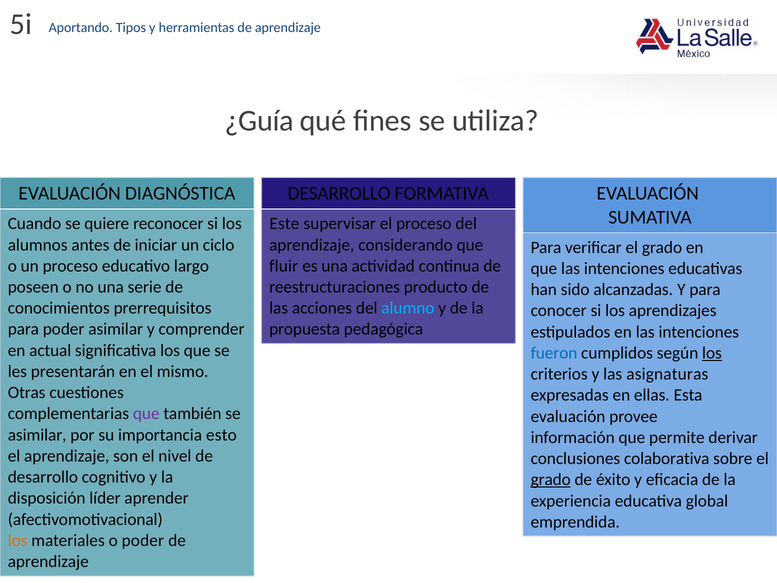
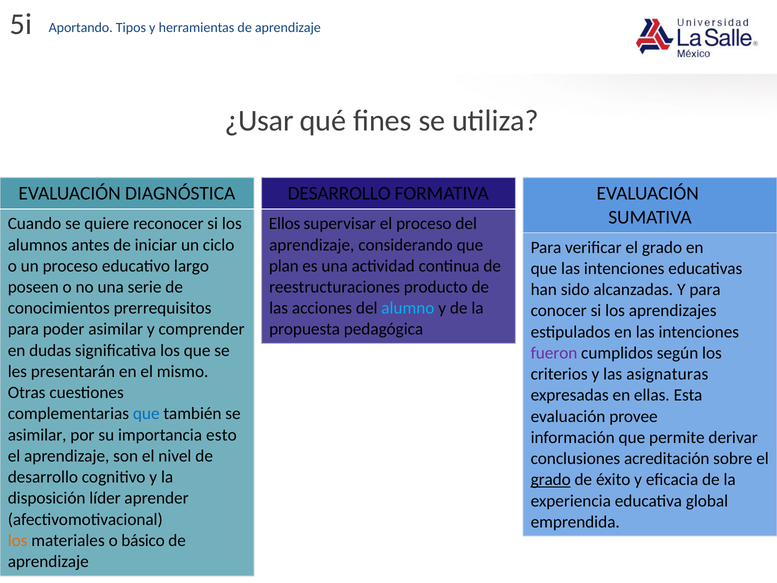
¿Guía: ¿Guía -> ¿Usar
Este: Este -> Ellos
fluir: fluir -> plan
actual: actual -> dudas
fueron colour: blue -> purple
los at (712, 353) underline: present -> none
que at (146, 414) colour: purple -> blue
colaborativa: colaborativa -> acreditación
o poder: poder -> básico
